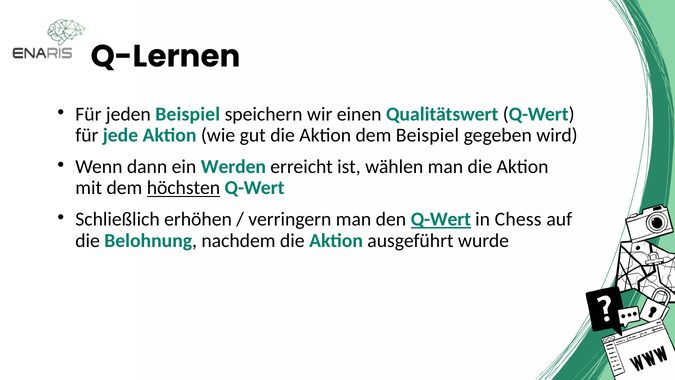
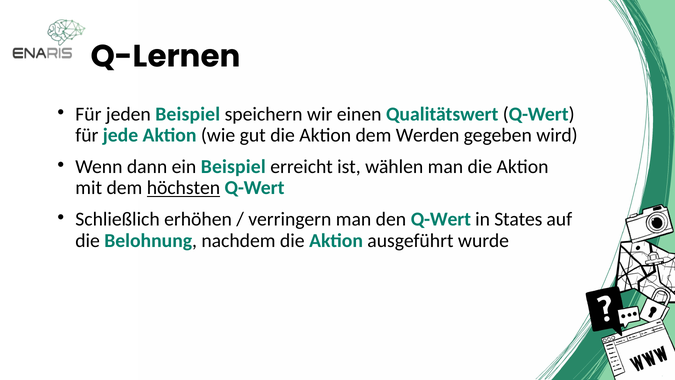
dem Beispiel: Beispiel -> Werden
ein Werden: Werden -> Beispiel
Q-Wert at (441, 219) underline: present -> none
Chess: Chess -> States
